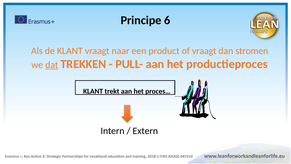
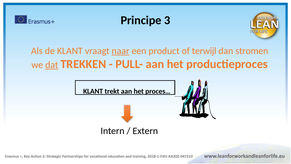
6: 6 -> 3
naar underline: none -> present
of vraagt: vraagt -> terwijl
